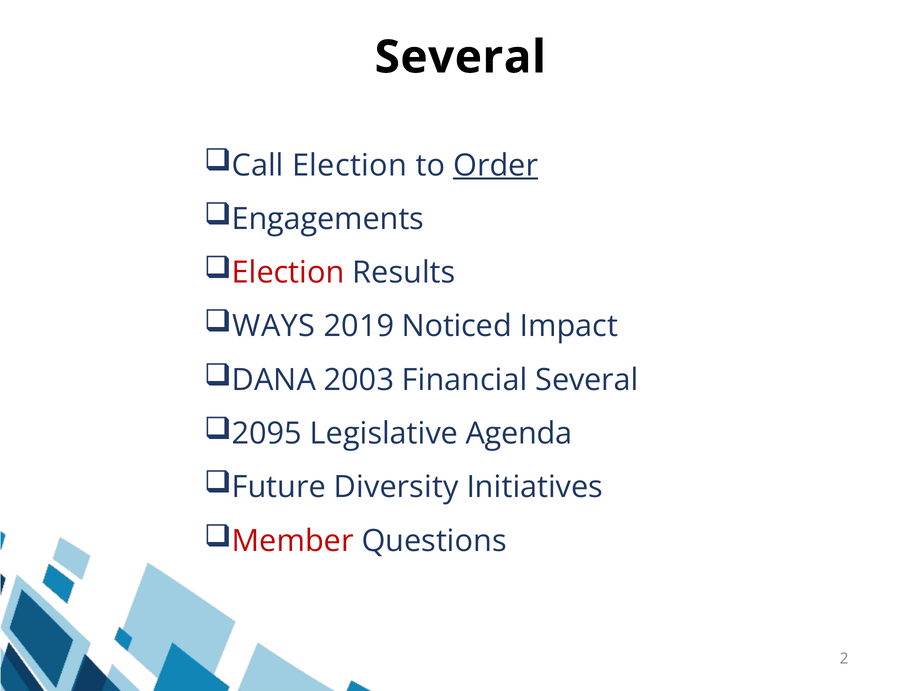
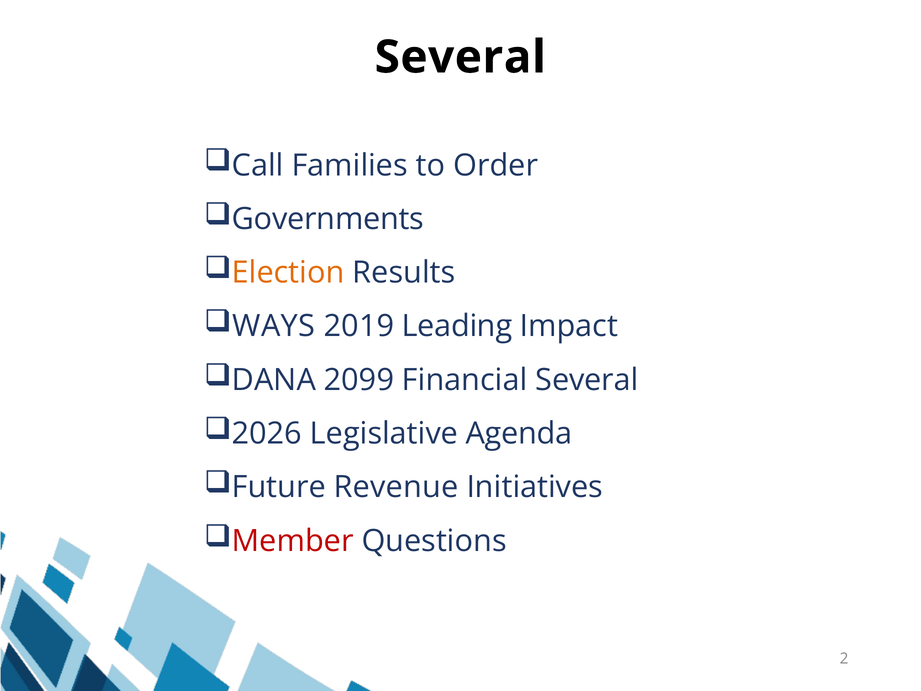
Call Election: Election -> Families
Order underline: present -> none
Engagements: Engagements -> Governments
Election at (288, 273) colour: red -> orange
Noticed: Noticed -> Leading
2003: 2003 -> 2099
2095: 2095 -> 2026
Diversity: Diversity -> Revenue
